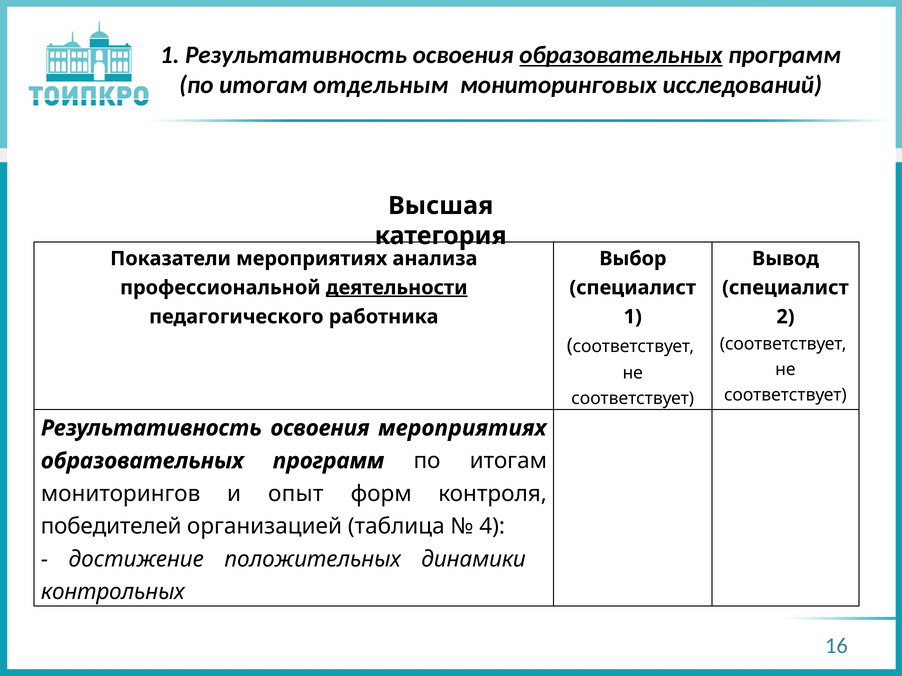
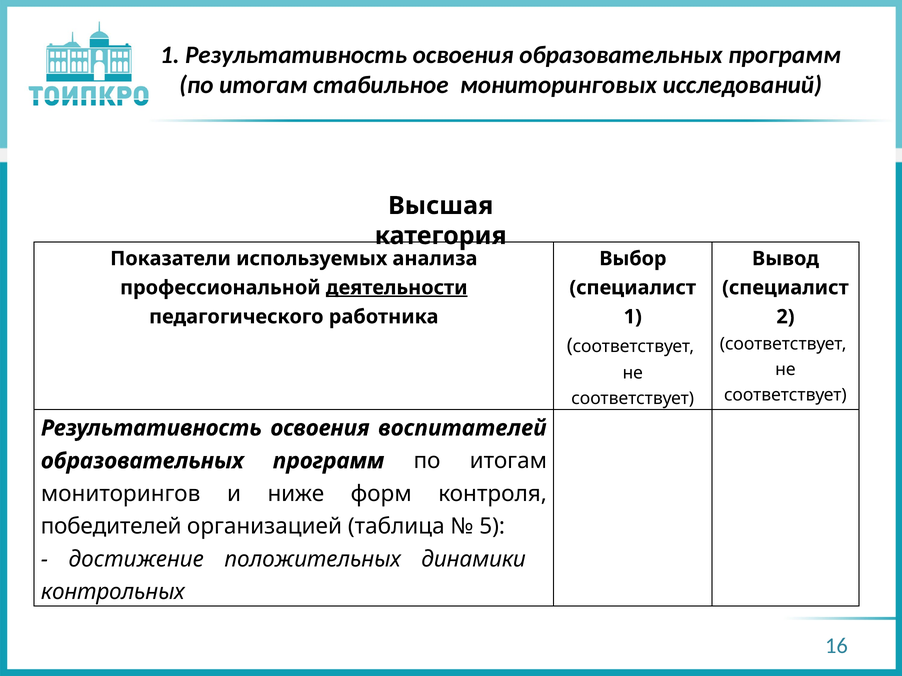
образовательных at (621, 55) underline: present -> none
отдельным: отдельным -> стабильное
Показатели мероприятиях: мероприятиях -> используемых
освоения мероприятиях: мероприятиях -> воспитателей
опыт: опыт -> ниже
4: 4 -> 5
